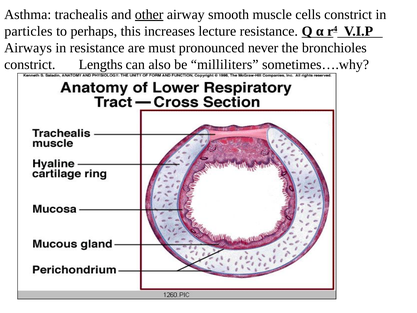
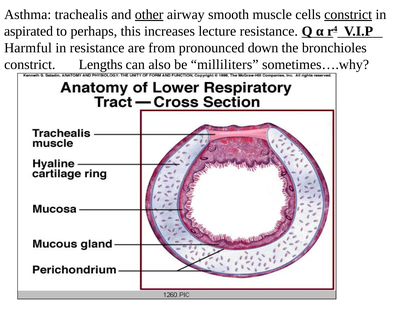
constrict at (348, 15) underline: none -> present
particles: particles -> aspirated
Airways: Airways -> Harmful
must: must -> from
never: never -> down
